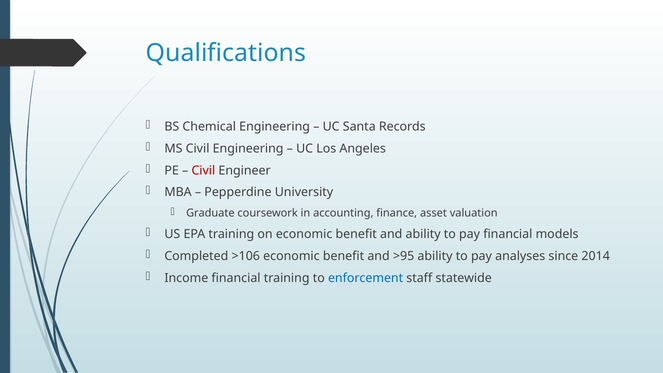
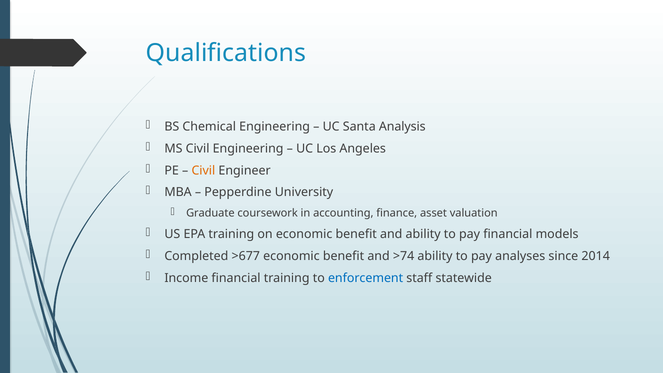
Records: Records -> Analysis
Civil at (203, 171) colour: red -> orange
>106: >106 -> >677
>95: >95 -> >74
